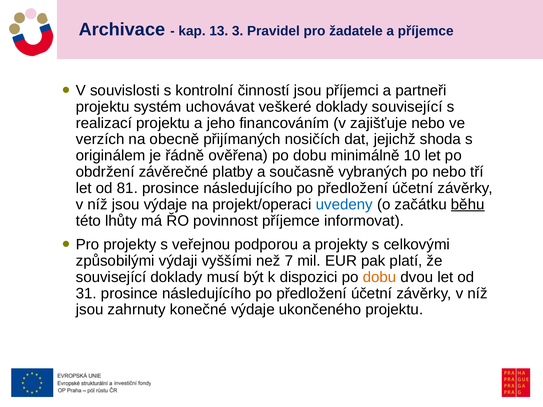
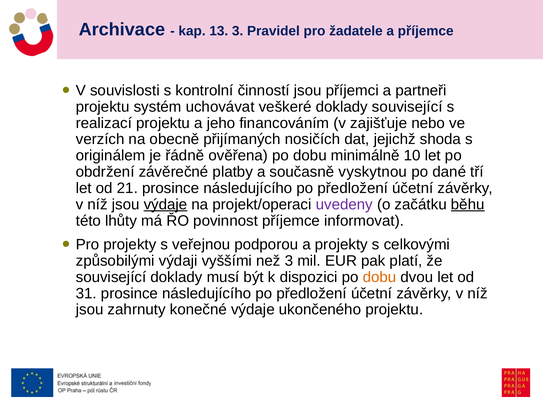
vybraných: vybraných -> vyskytnou
po nebo: nebo -> dané
81: 81 -> 21
výdaje at (166, 205) underline: none -> present
uvedeny colour: blue -> purple
než 7: 7 -> 3
